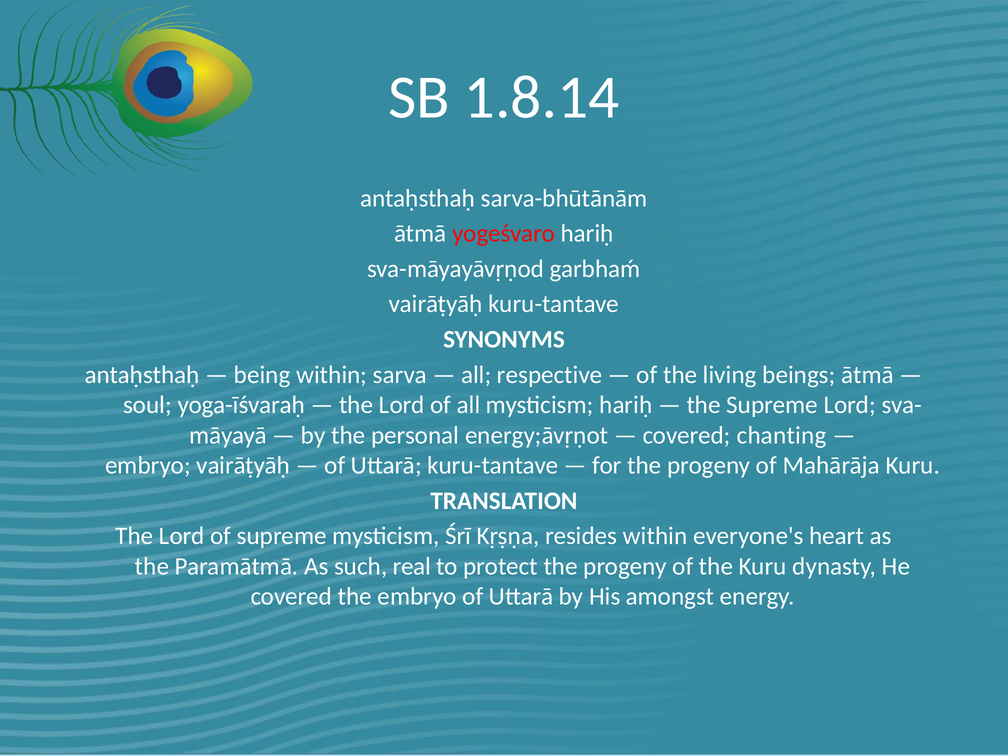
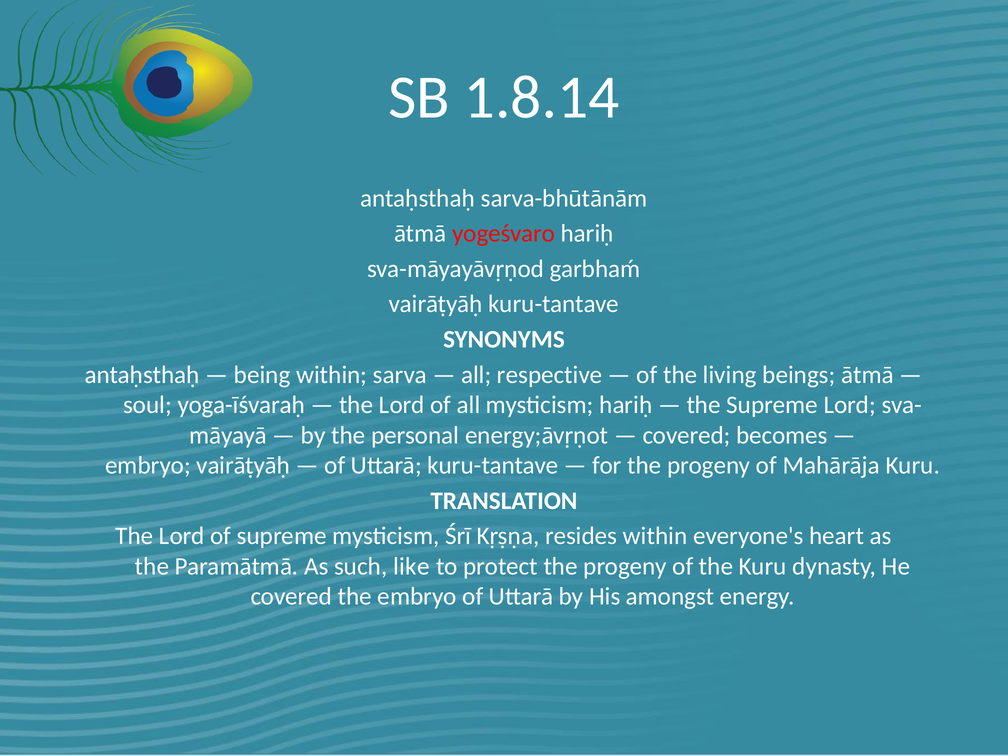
chanting: chanting -> becomes
real: real -> like
